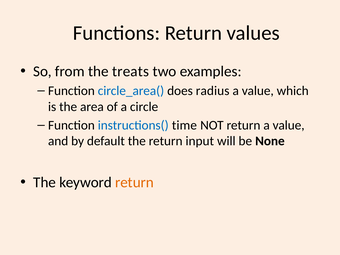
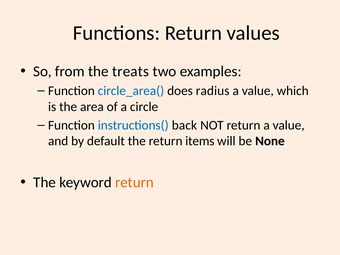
time: time -> back
input: input -> items
